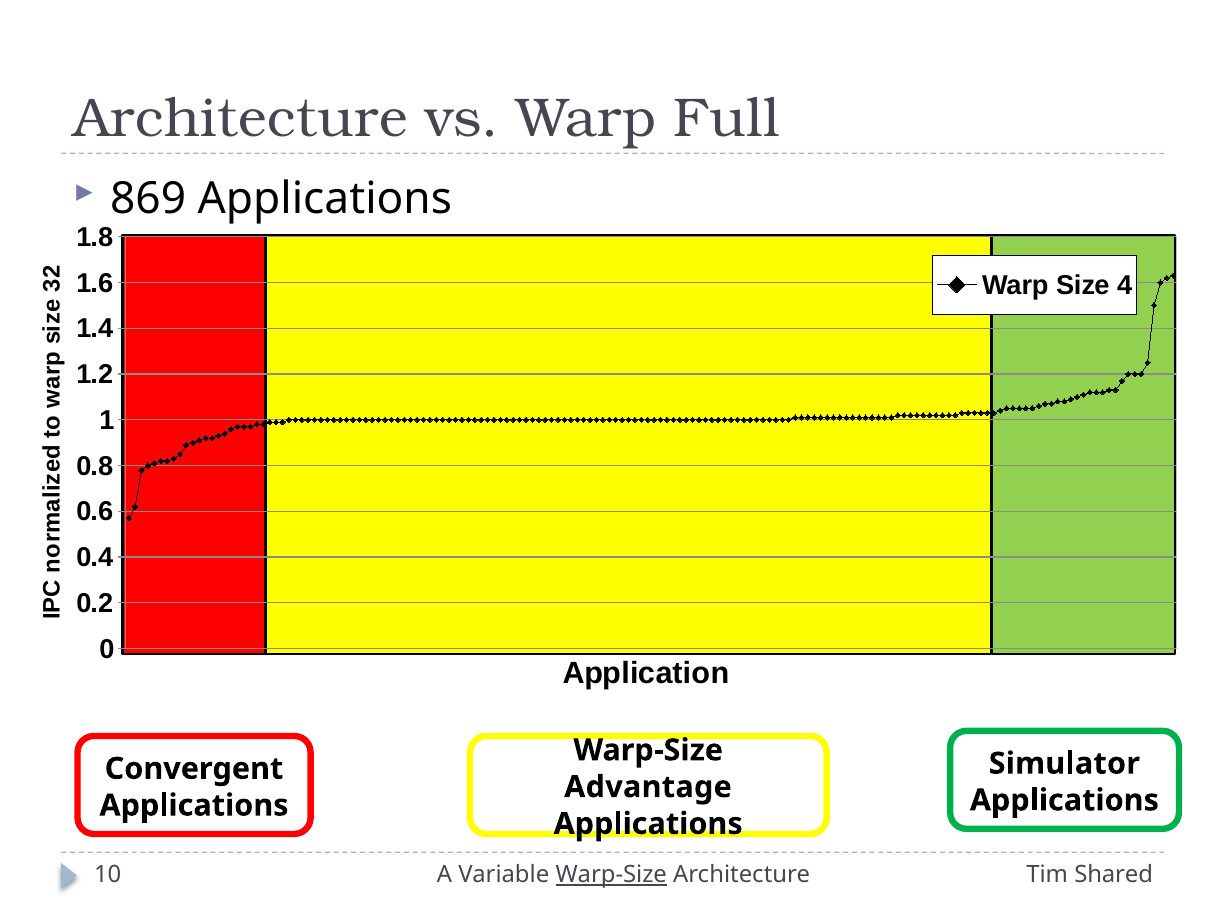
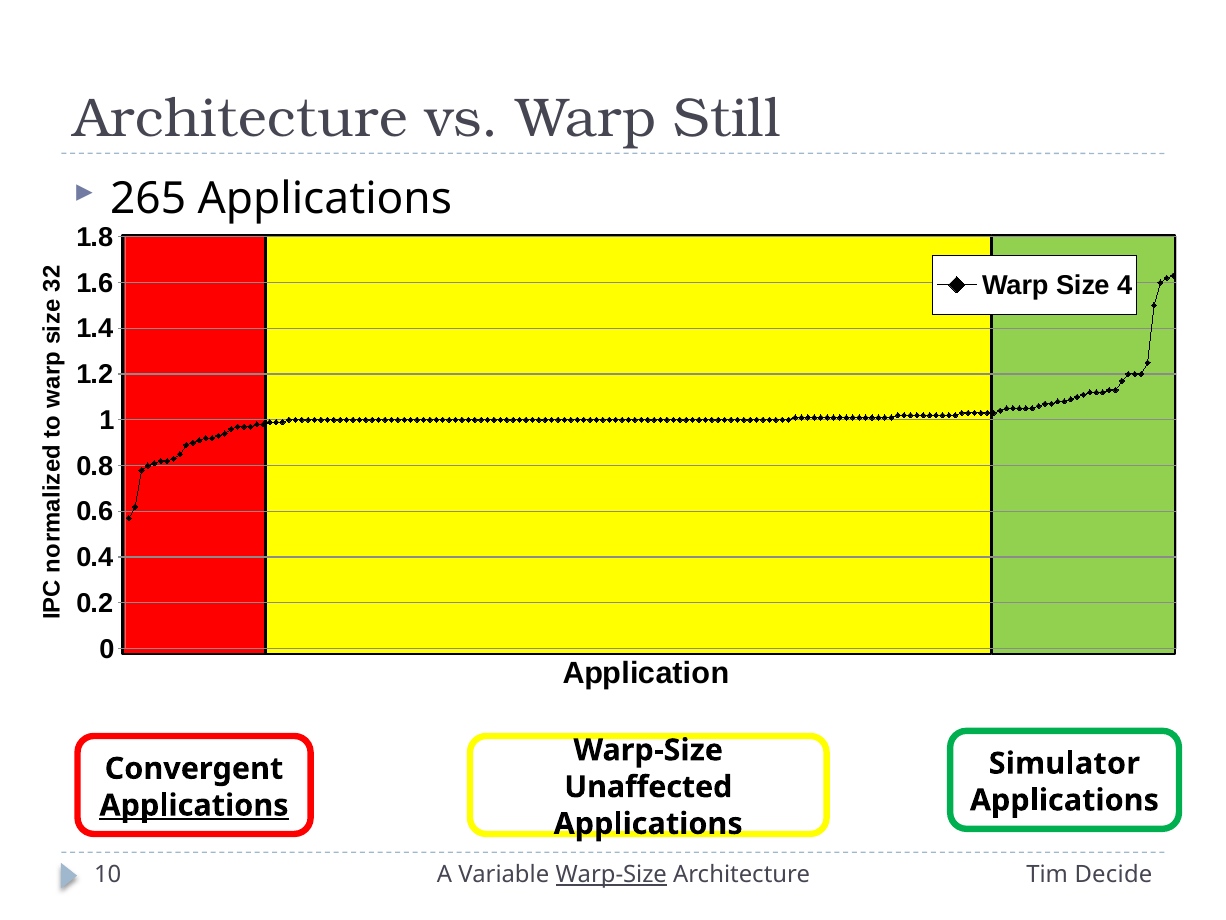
Full: Full -> Still
869: 869 -> 265
Advantage: Advantage -> Unaffected
Applications at (194, 805) underline: none -> present
Shared: Shared -> Decide
